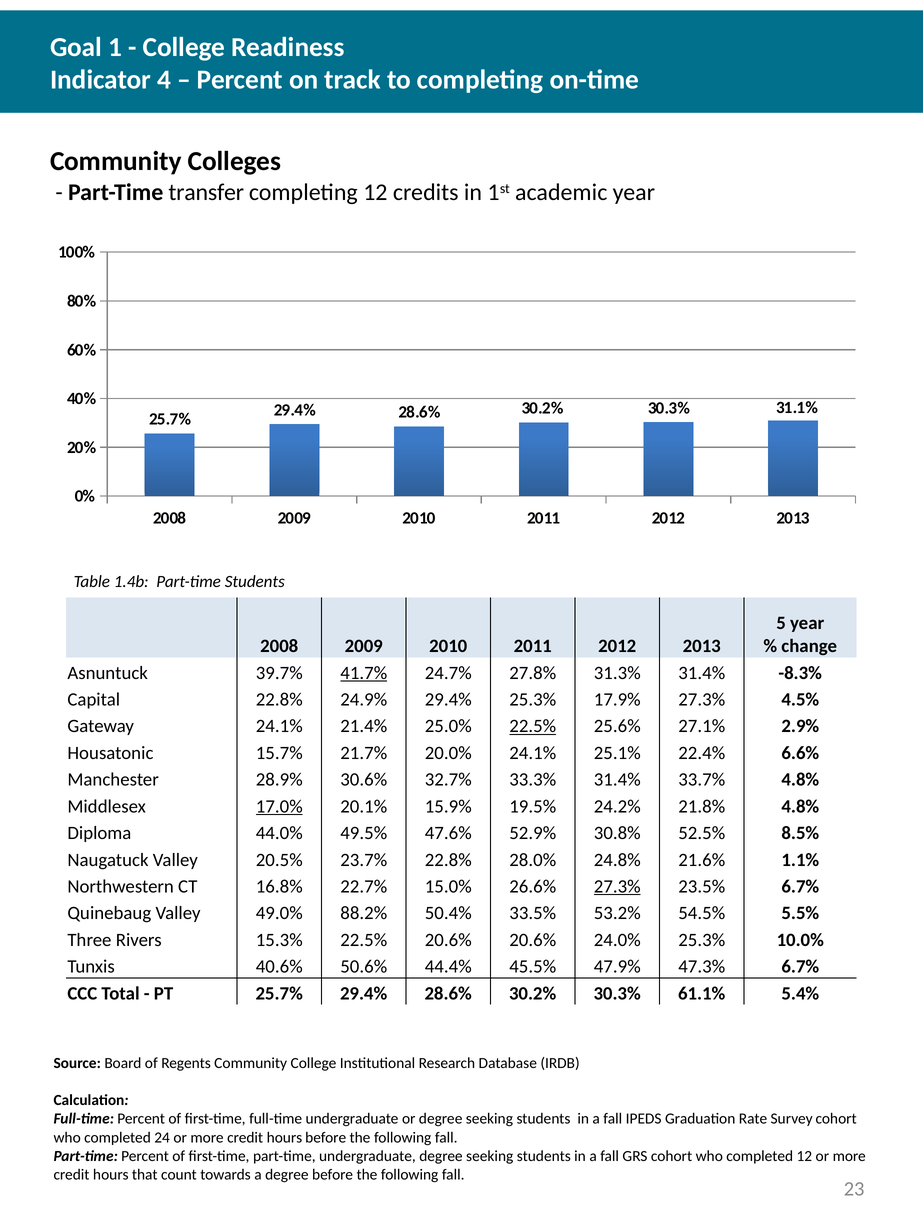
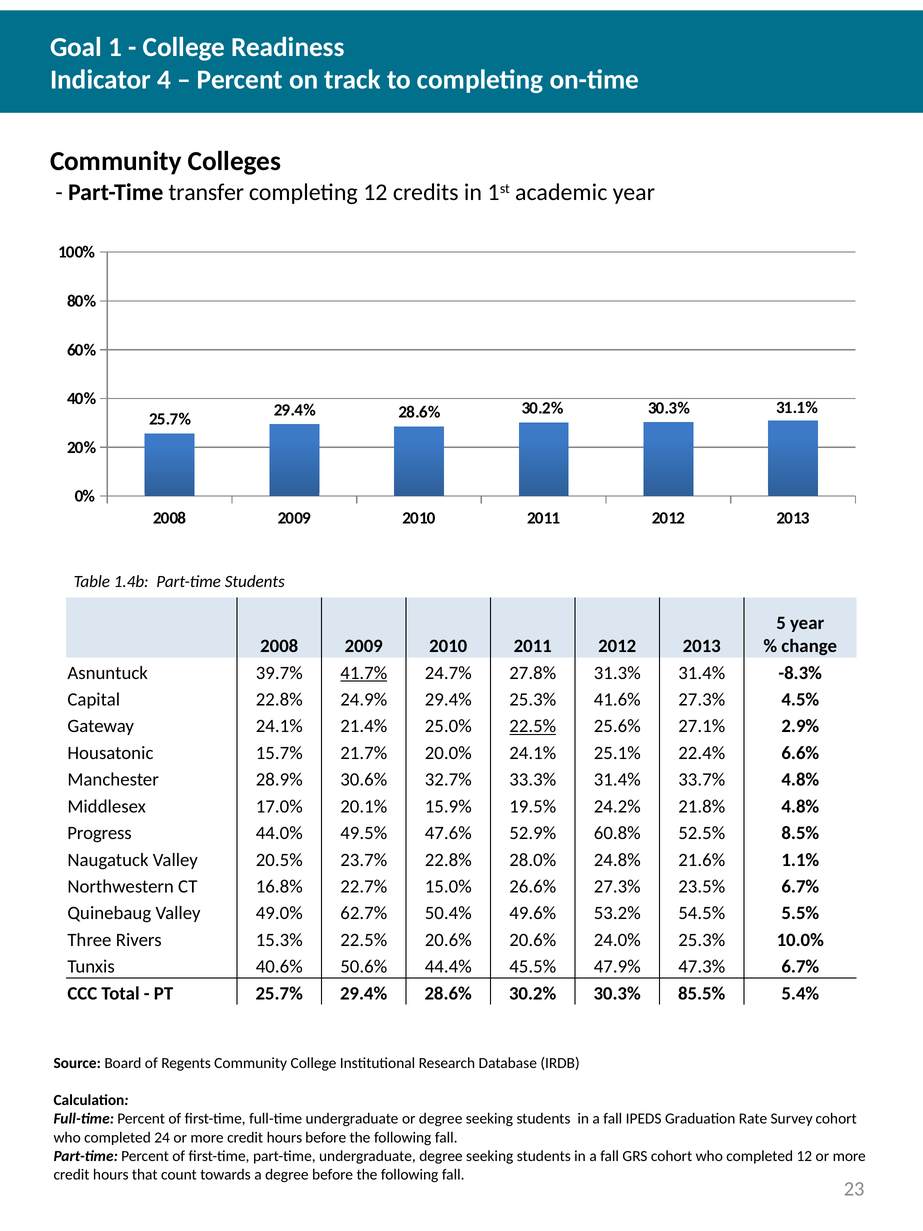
17.9%: 17.9% -> 41.6%
17.0% underline: present -> none
Diploma: Diploma -> Progress
30.8%: 30.8% -> 60.8%
27.3% at (617, 886) underline: present -> none
88.2%: 88.2% -> 62.7%
33.5%: 33.5% -> 49.6%
61.1%: 61.1% -> 85.5%
